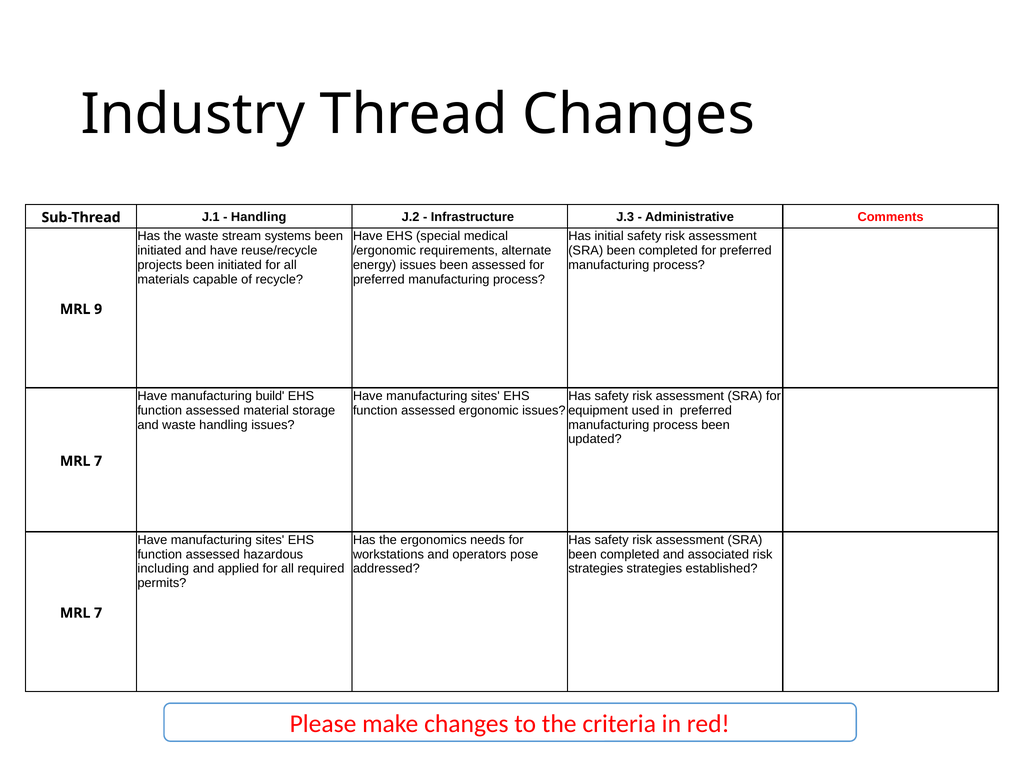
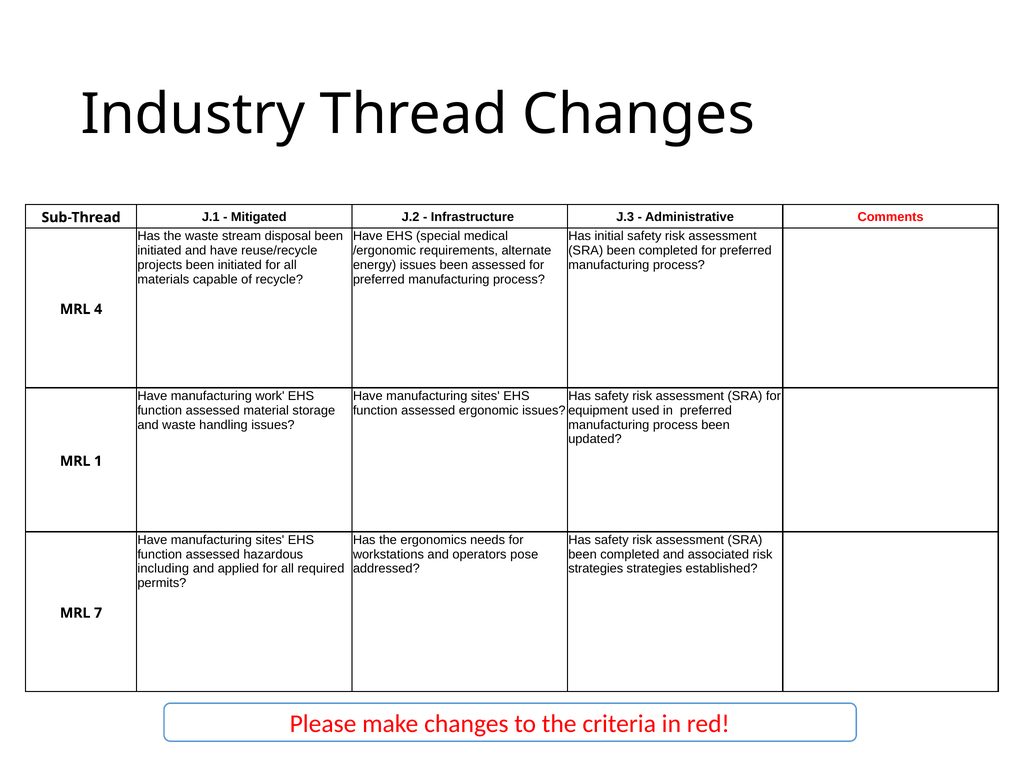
Handling at (259, 217): Handling -> Mitigated
systems: systems -> disposal
9: 9 -> 4
build: build -> work
7 at (98, 461): 7 -> 1
